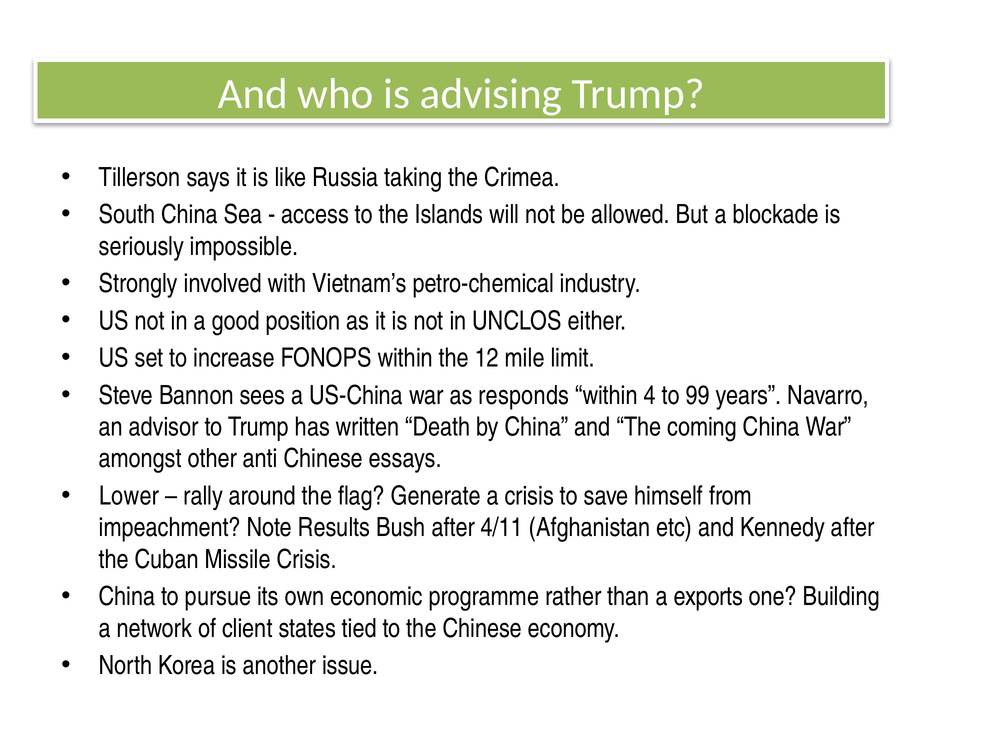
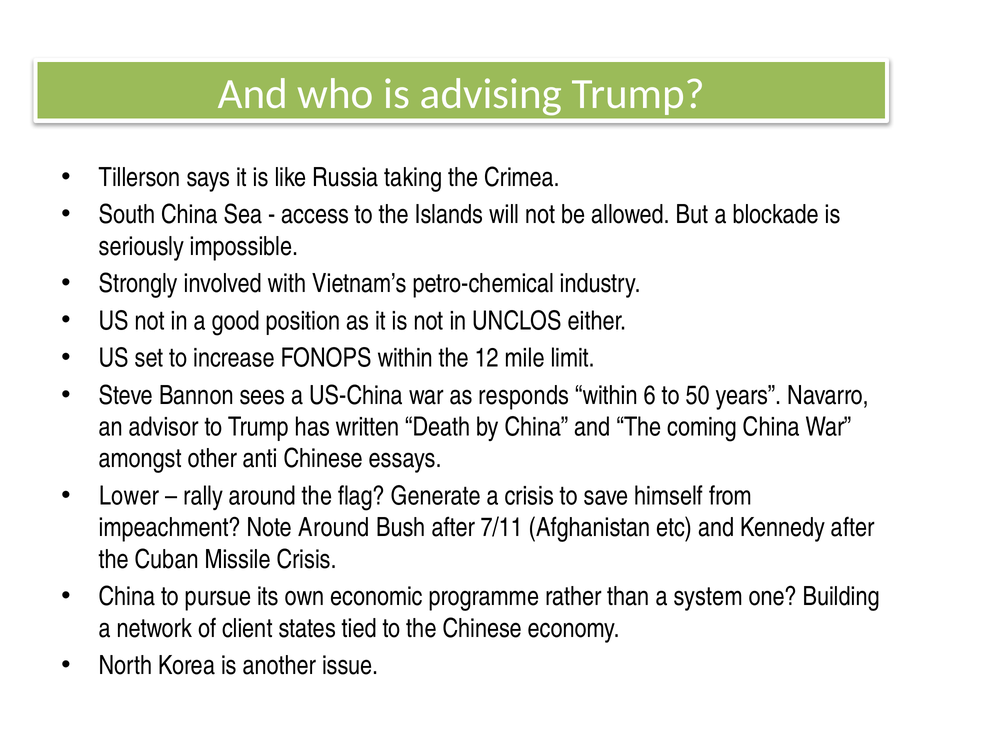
4: 4 -> 6
99: 99 -> 50
Note Results: Results -> Around
4/11: 4/11 -> 7/11
exports: exports -> system
